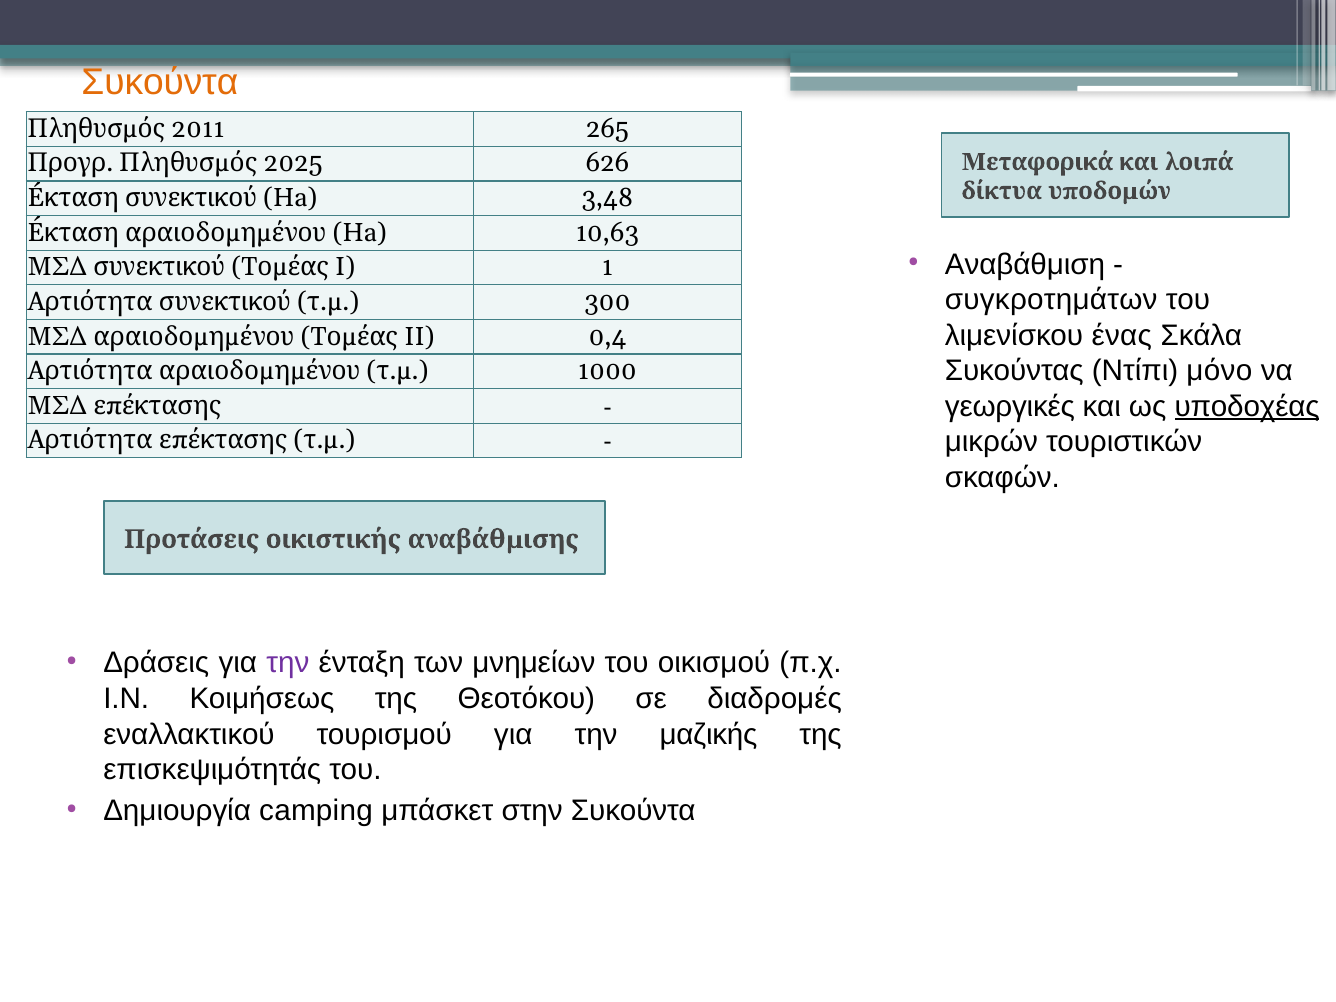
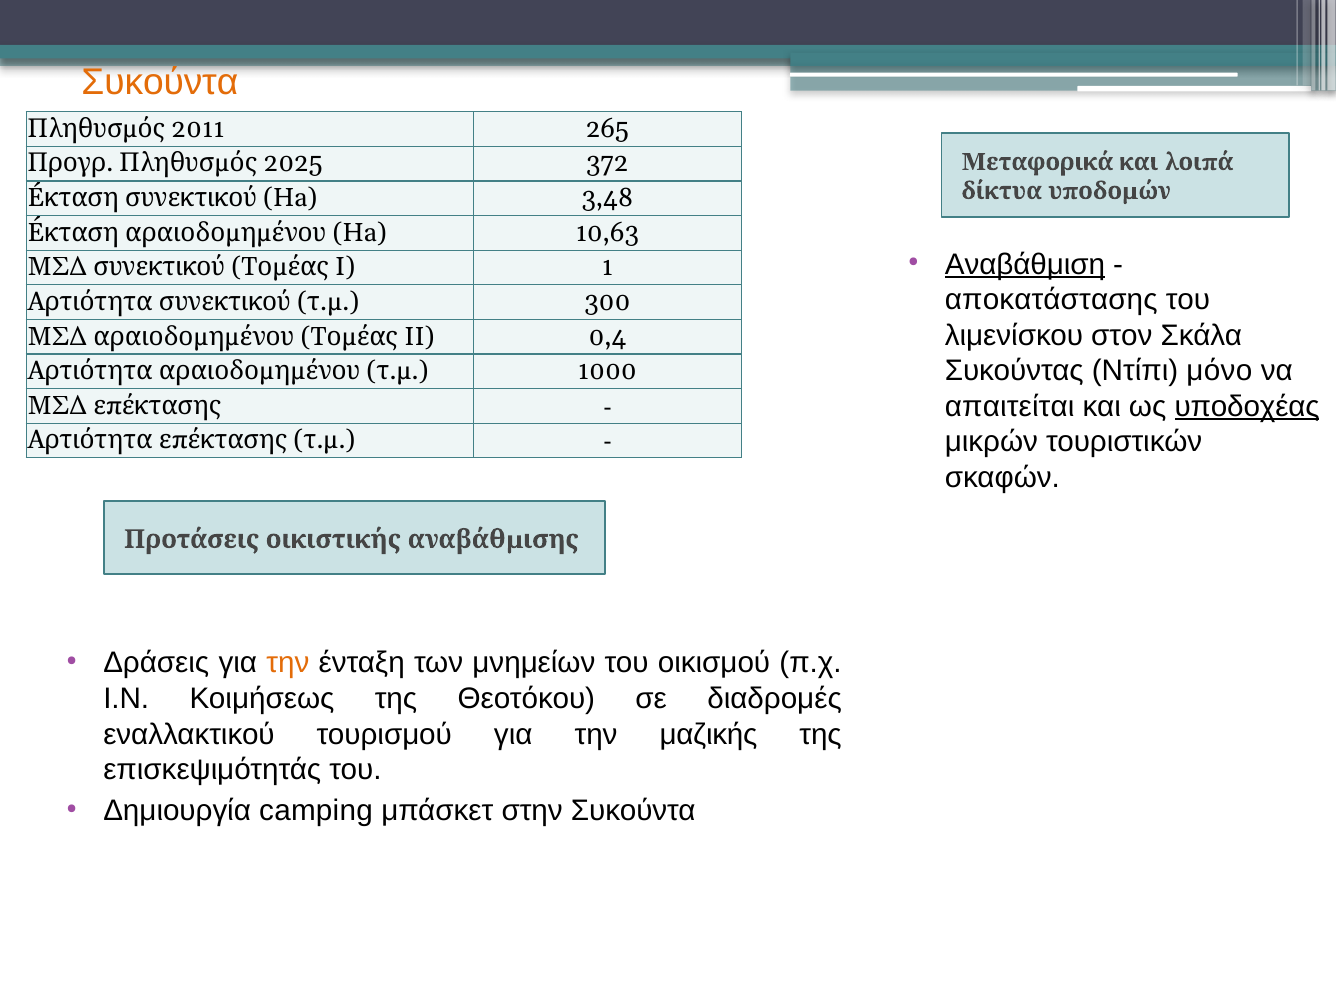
626: 626 -> 372
Αναβάθμιση underline: none -> present
συγκροτημάτων: συγκροτημάτων -> αποκατάστασης
ένας: ένας -> στον
γεωργικές: γεωργικές -> απαιτείται
την at (288, 663) colour: purple -> orange
